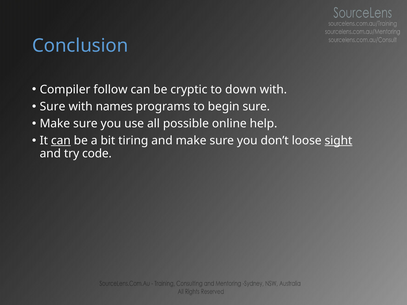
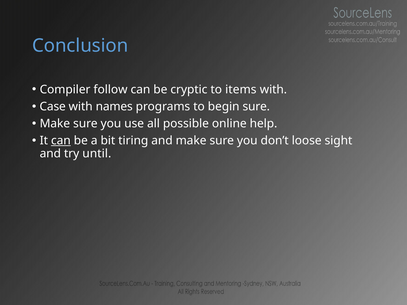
down: down -> items
Sure at (53, 107): Sure -> Case
sight underline: present -> none
code: code -> until
